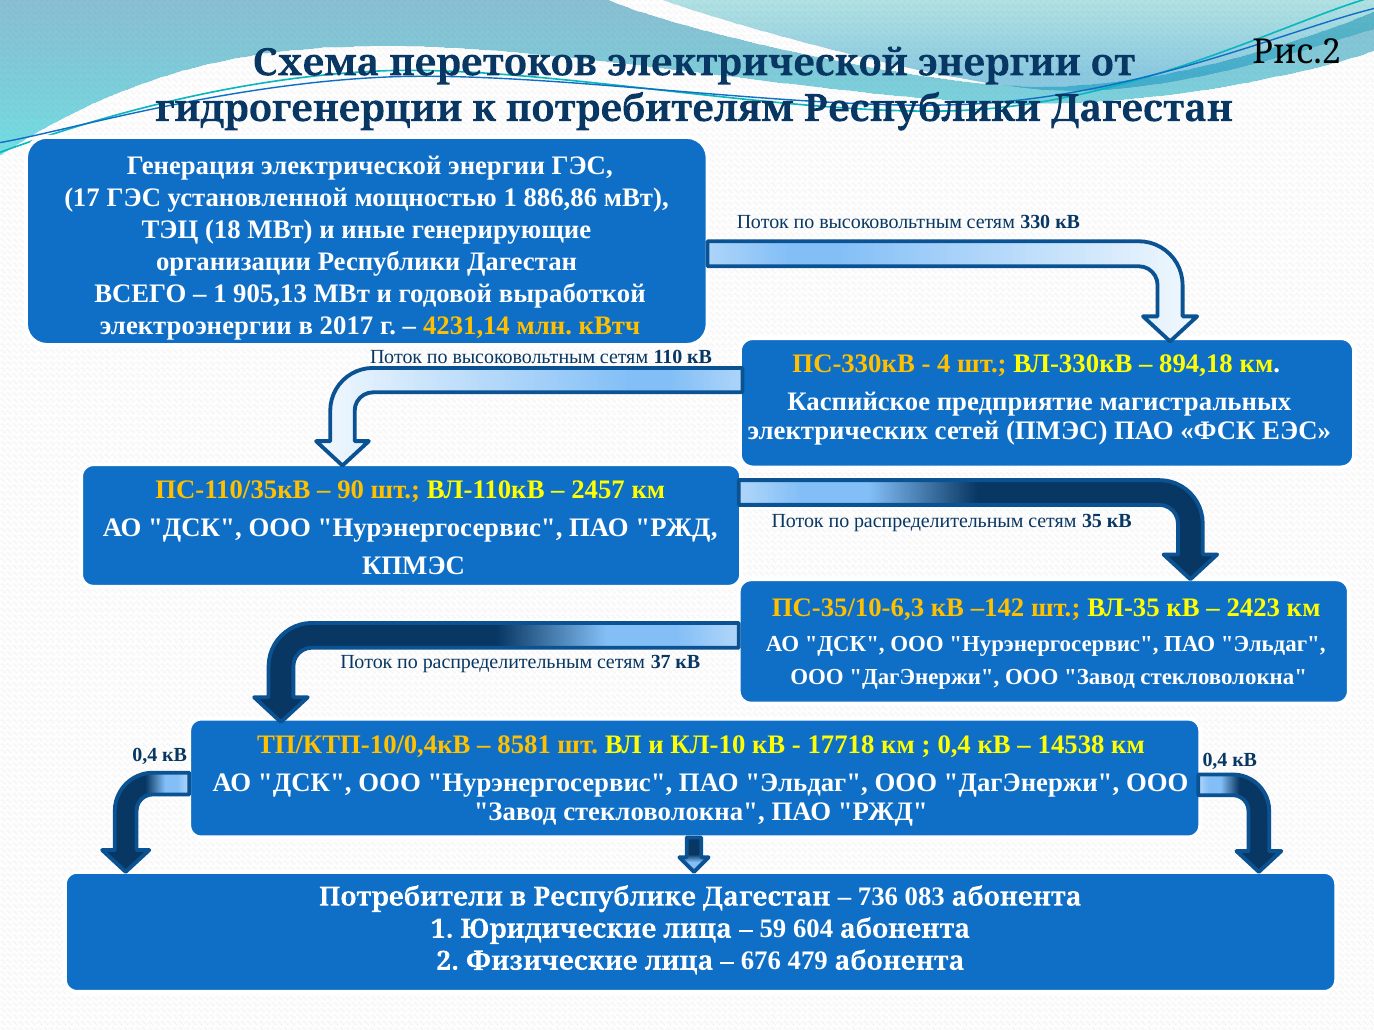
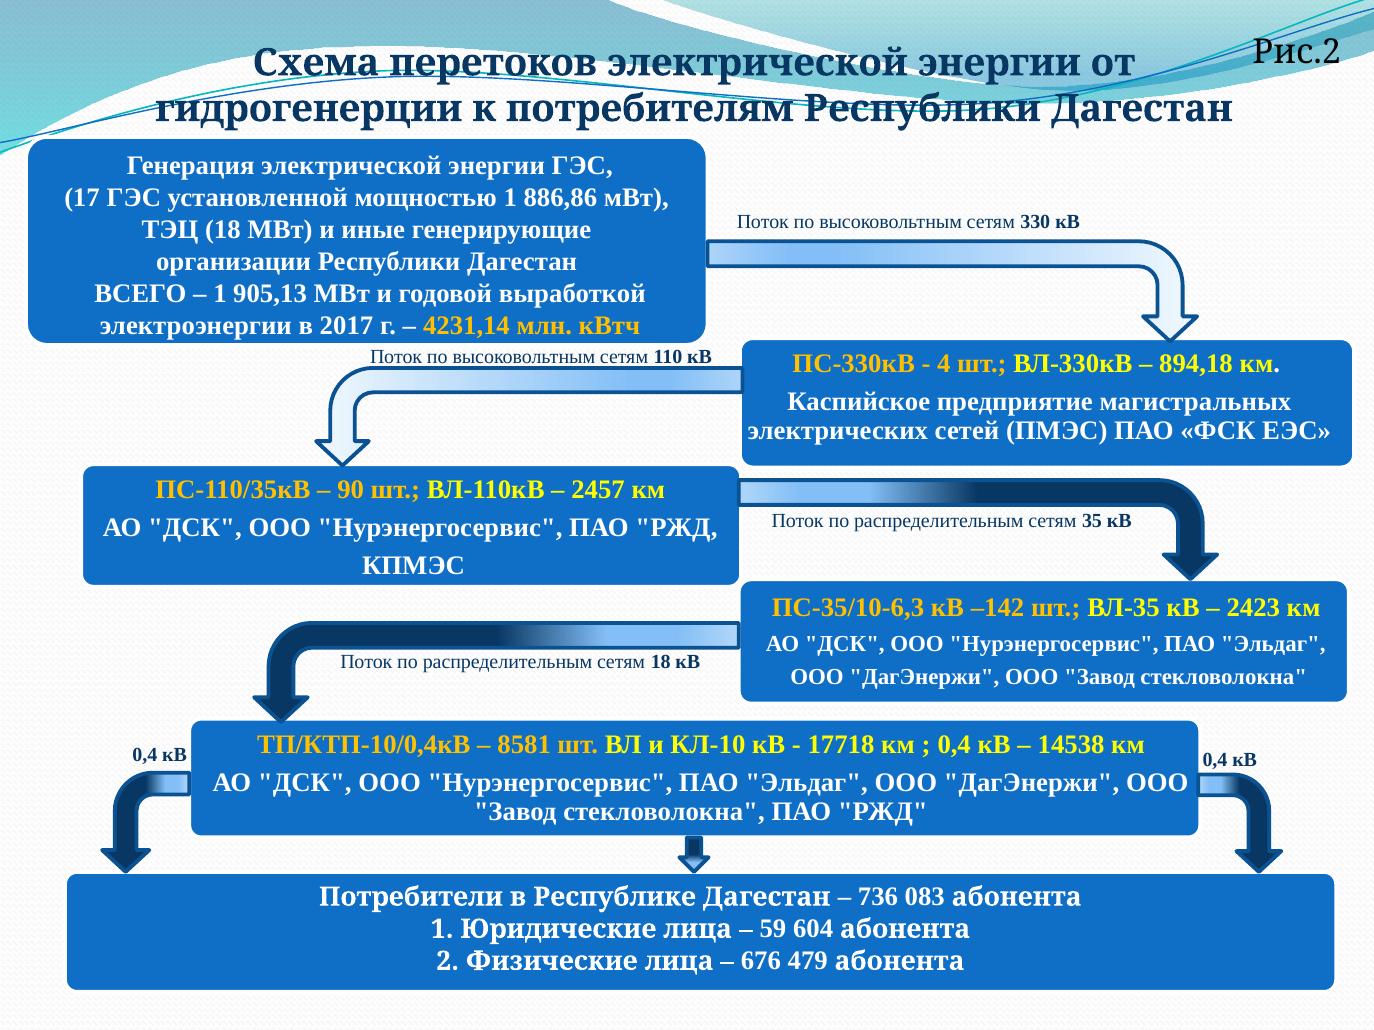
сетям 37: 37 -> 18
